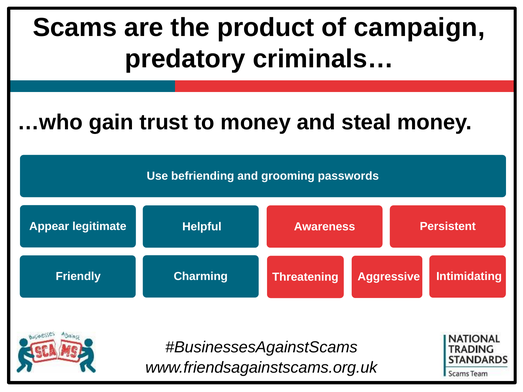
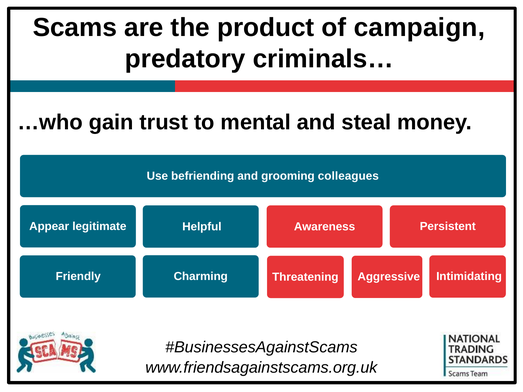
to money: money -> mental
passwords: passwords -> colleagues
